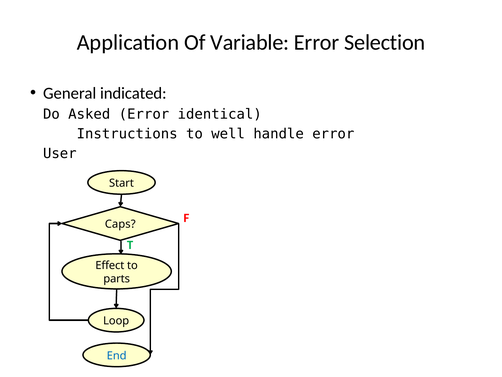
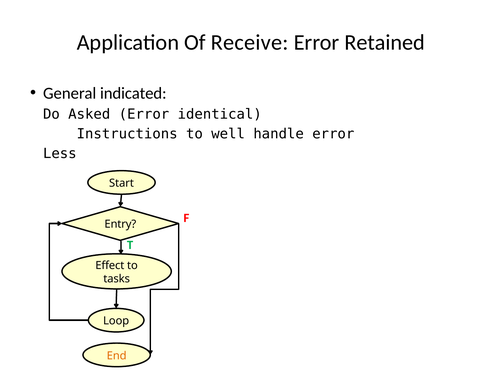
Variable: Variable -> Receive
Selection: Selection -> Retained
User: User -> Less
Caps: Caps -> Entry
parts: parts -> tasks
End colour: blue -> orange
